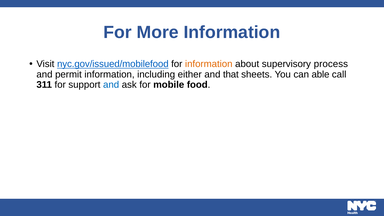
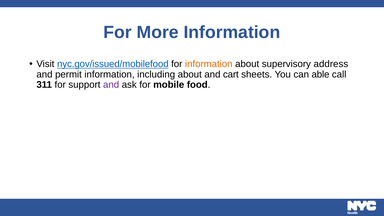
process: process -> address
including either: either -> about
that: that -> cart
and at (111, 85) colour: blue -> purple
